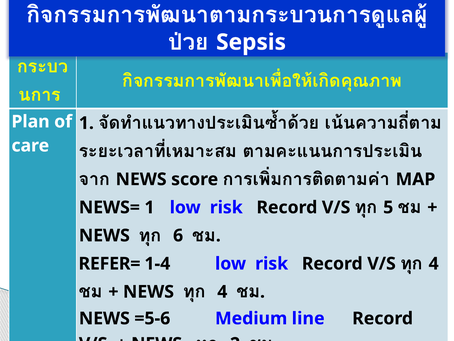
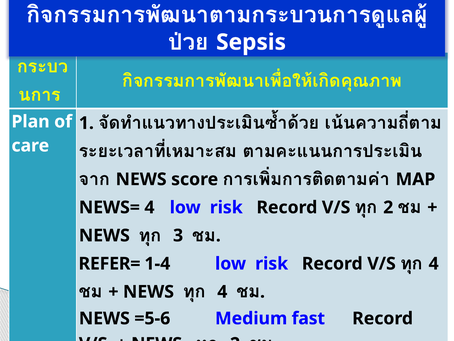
NEWS= 1: 1 -> 4
5 at (388, 207): 5 -> 2
6 at (178, 235): 6 -> 3
line: line -> fast
